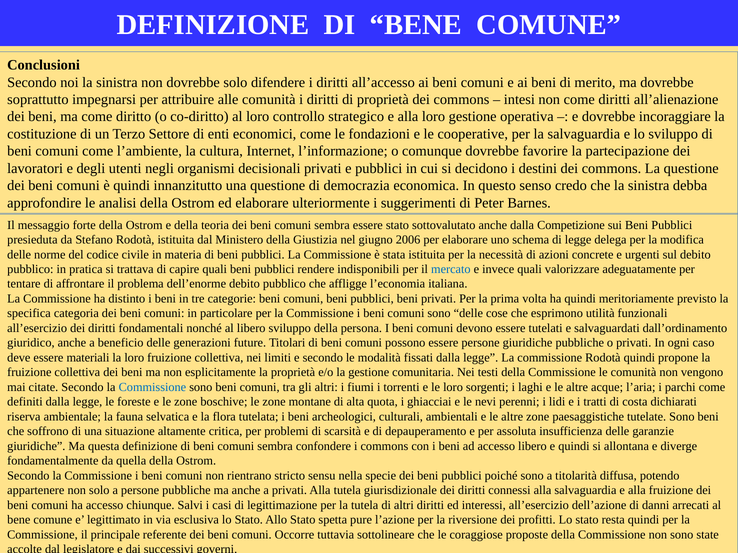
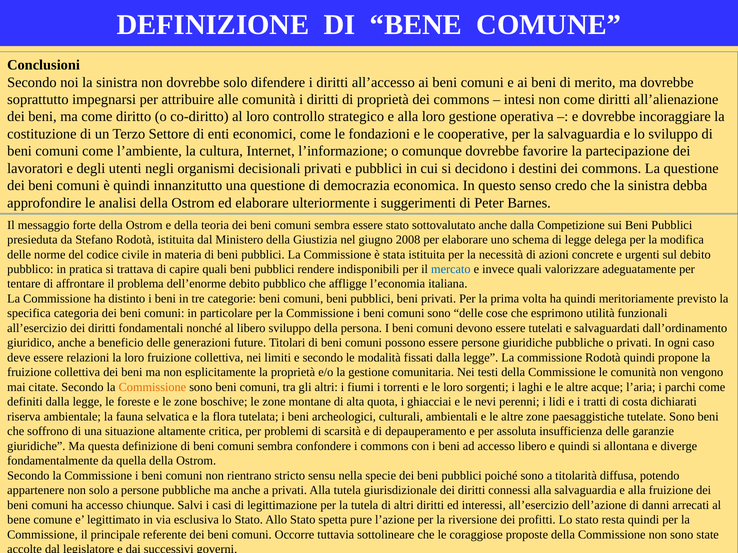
2006: 2006 -> 2008
materiali: materiali -> relazioni
Commissione at (152, 388) colour: blue -> orange
